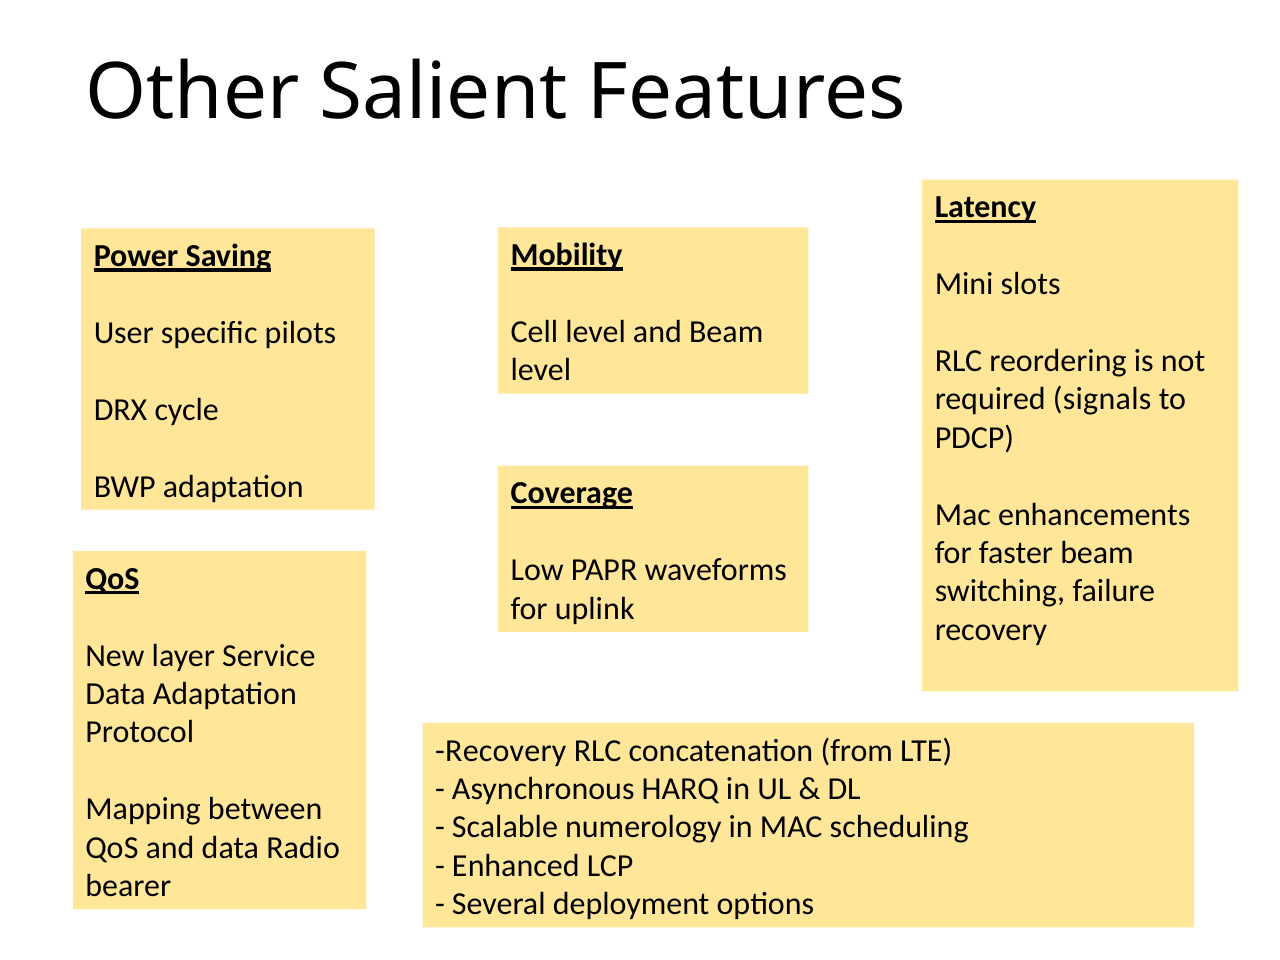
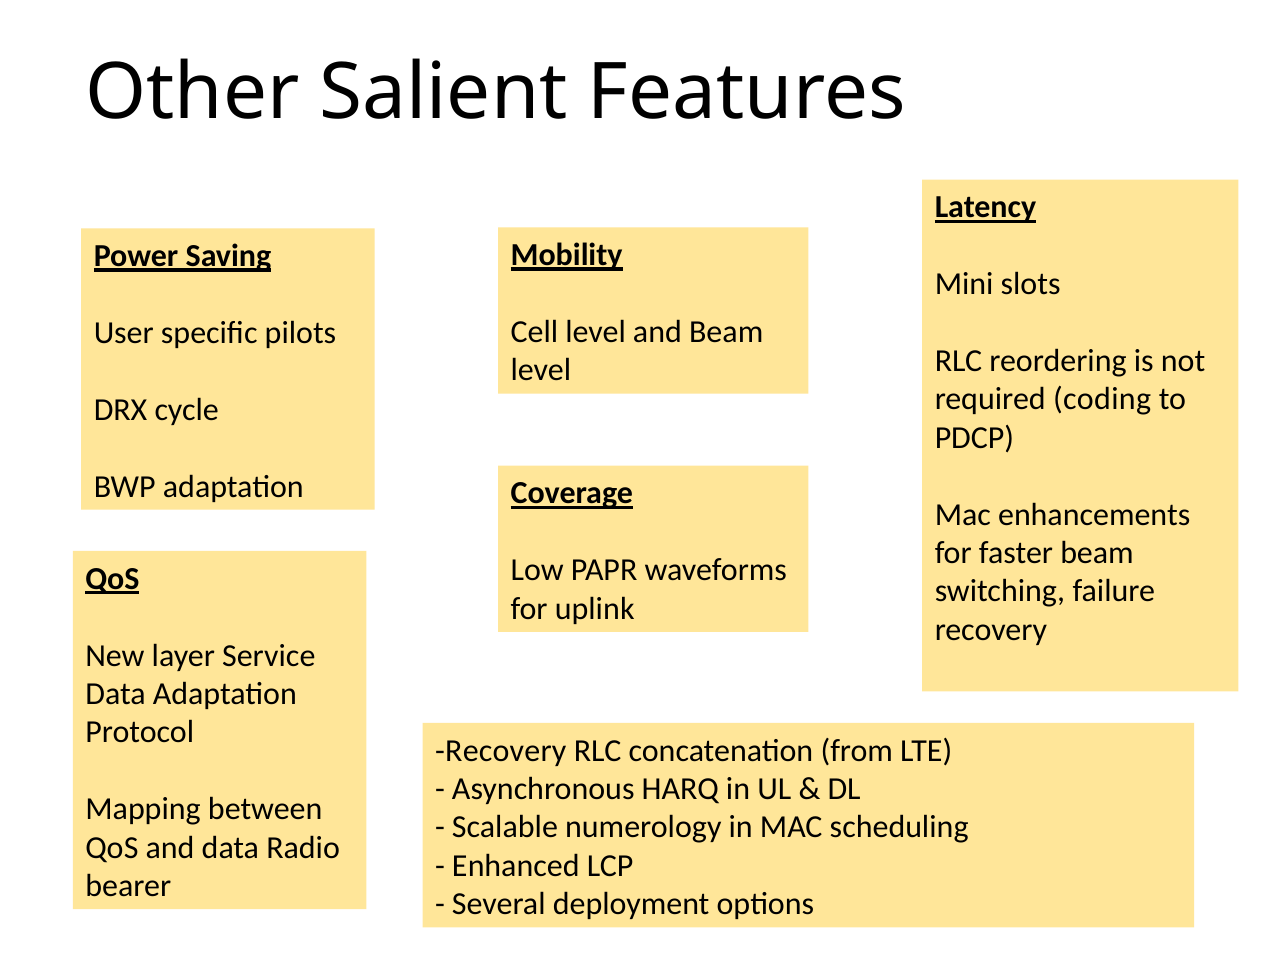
signals: signals -> coding
